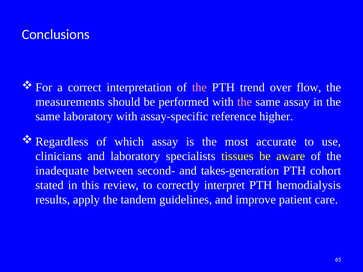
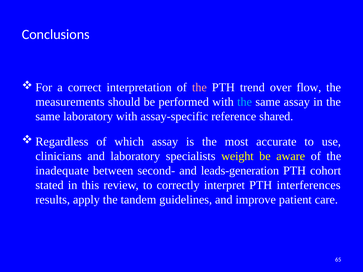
the at (245, 102) colour: pink -> light blue
higher: higher -> shared
tissues: tissues -> weight
takes-generation: takes-generation -> leads-generation
hemodialysis: hemodialysis -> interferences
